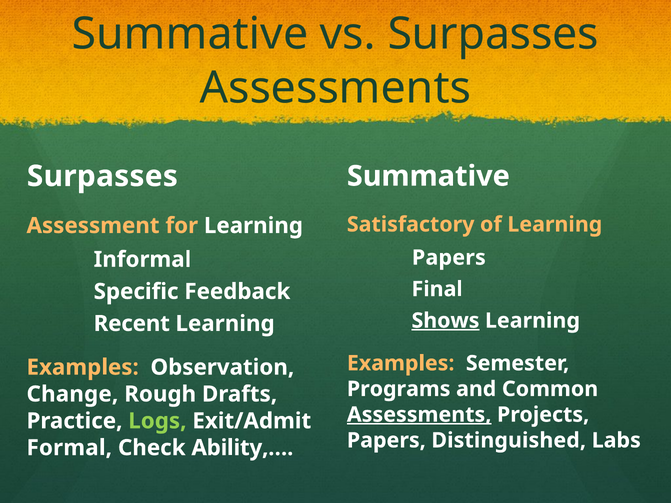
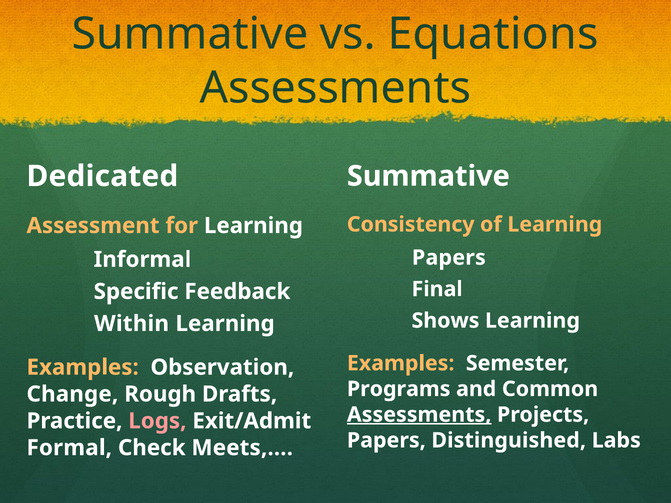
vs Surpasses: Surpasses -> Equations
Surpasses at (102, 176): Surpasses -> Dedicated
Satisfactory: Satisfactory -> Consistency
Shows underline: present -> none
Recent: Recent -> Within
Logs colour: light green -> pink
Ability,…: Ability,… -> Meets,…
